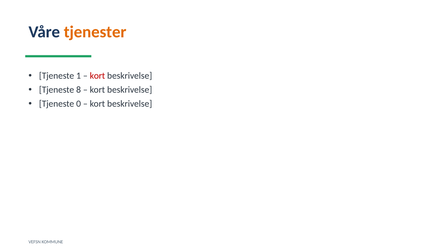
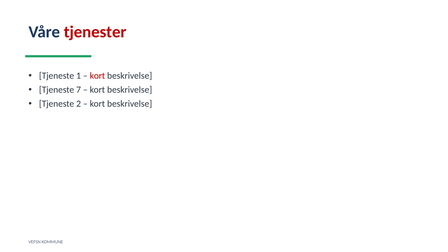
tjenester colour: orange -> red
8: 8 -> 7
0: 0 -> 2
